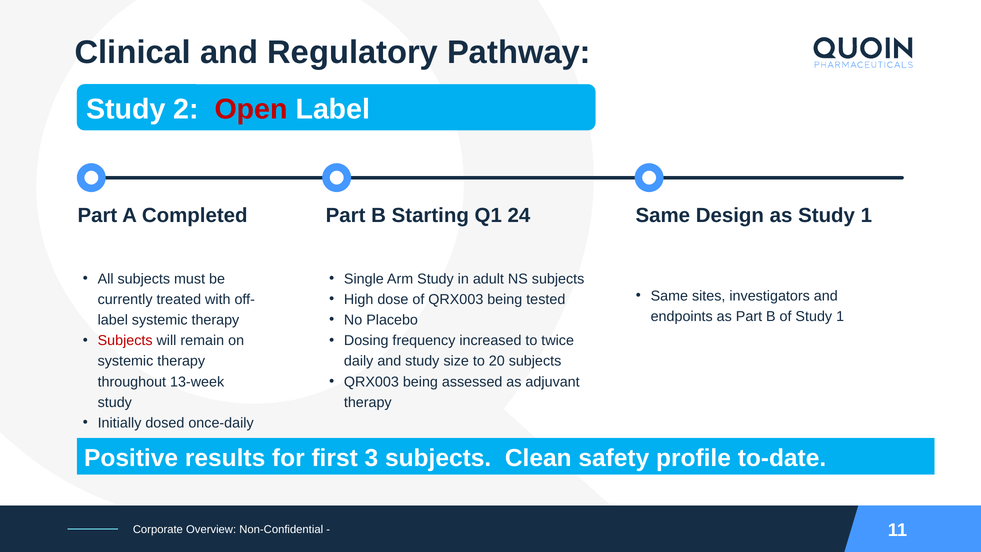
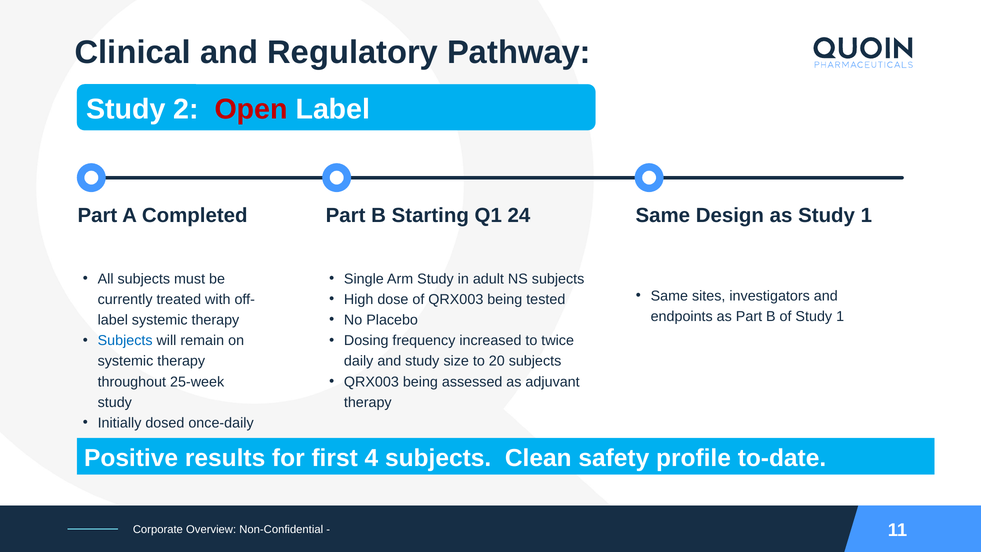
Subjects at (125, 340) colour: red -> blue
13-week: 13-week -> 25-week
3: 3 -> 4
